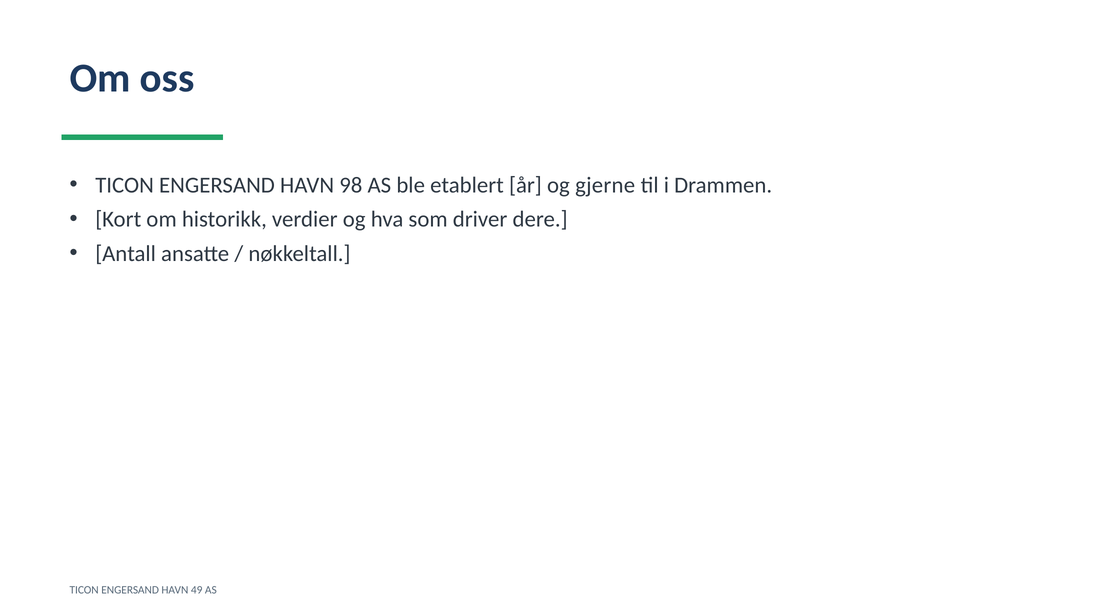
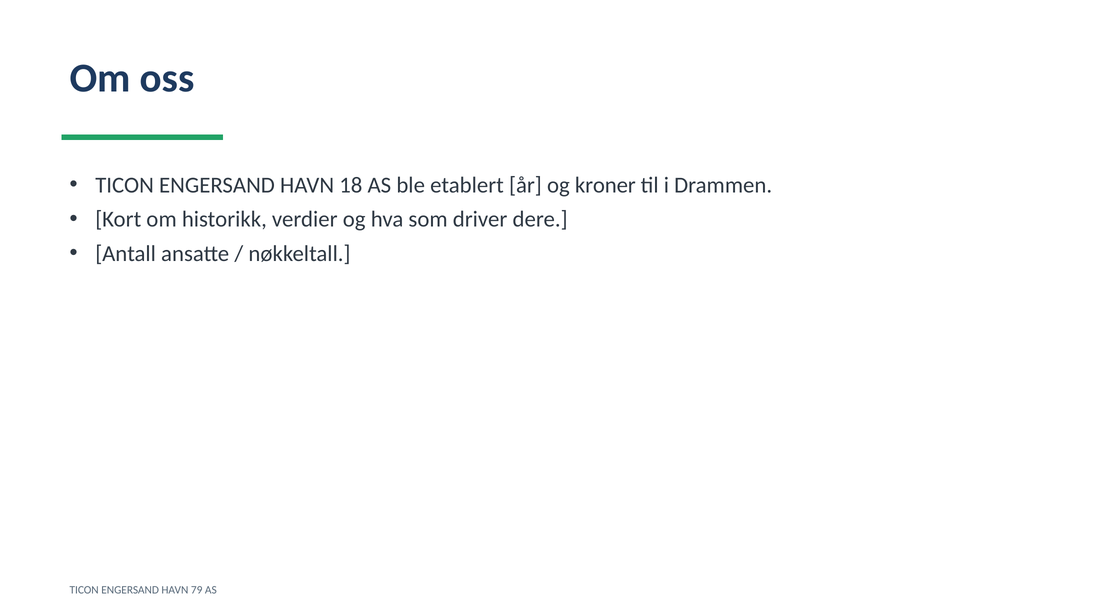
98: 98 -> 18
gjerne: gjerne -> kroner
49: 49 -> 79
